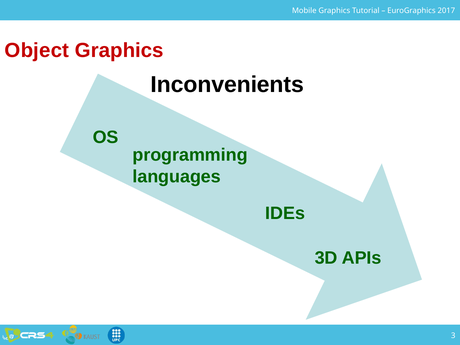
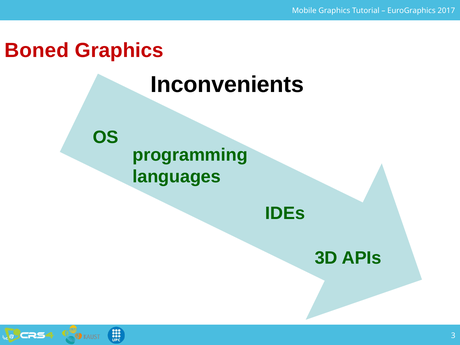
Object: Object -> Boned
